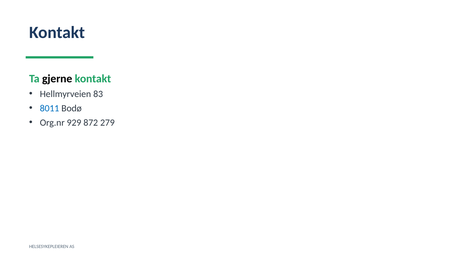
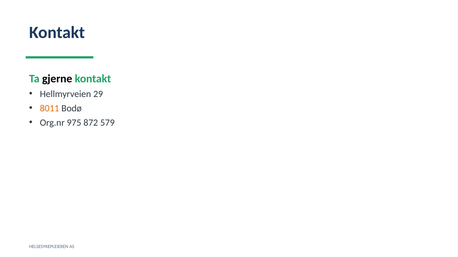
83: 83 -> 29
8011 colour: blue -> orange
929: 929 -> 975
279: 279 -> 579
